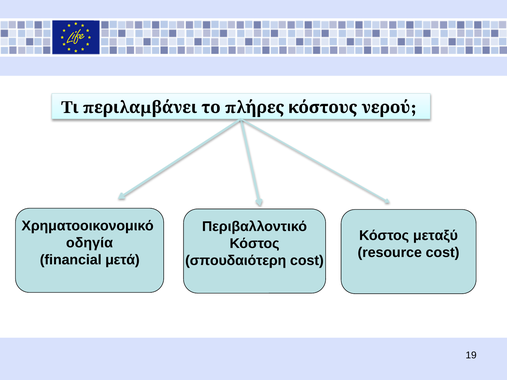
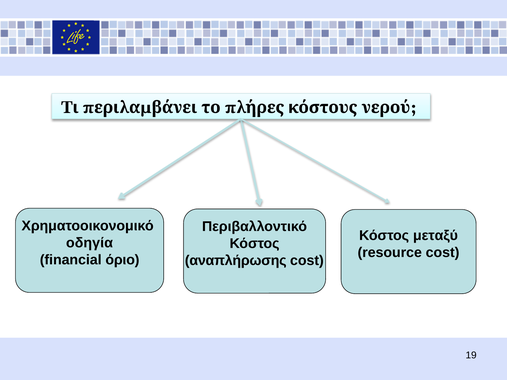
μετά: μετά -> όριο
σπουδαιότερη: σπουδαιότερη -> αναπλήρωσης
